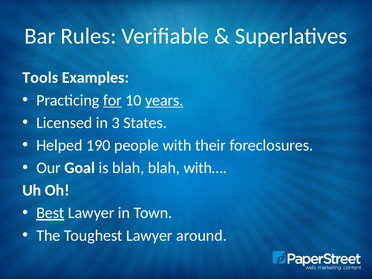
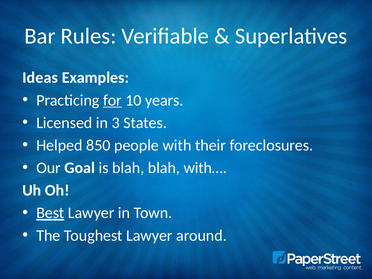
Tools: Tools -> Ideas
years underline: present -> none
190: 190 -> 850
